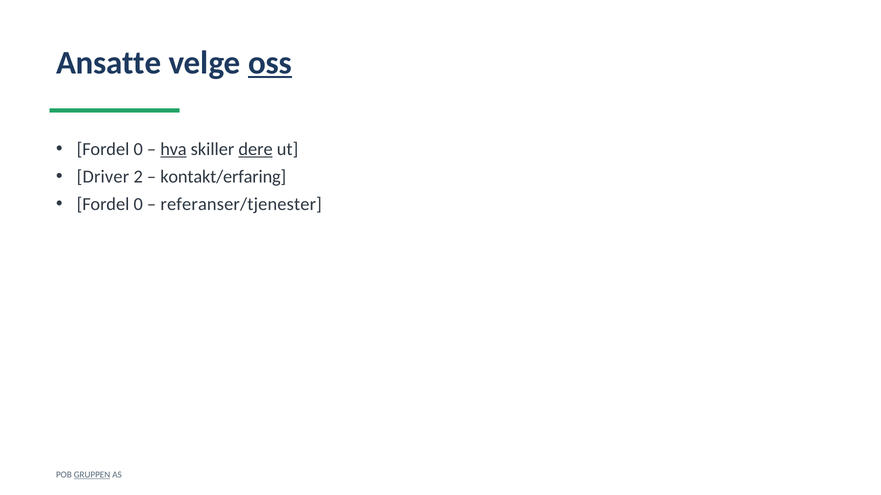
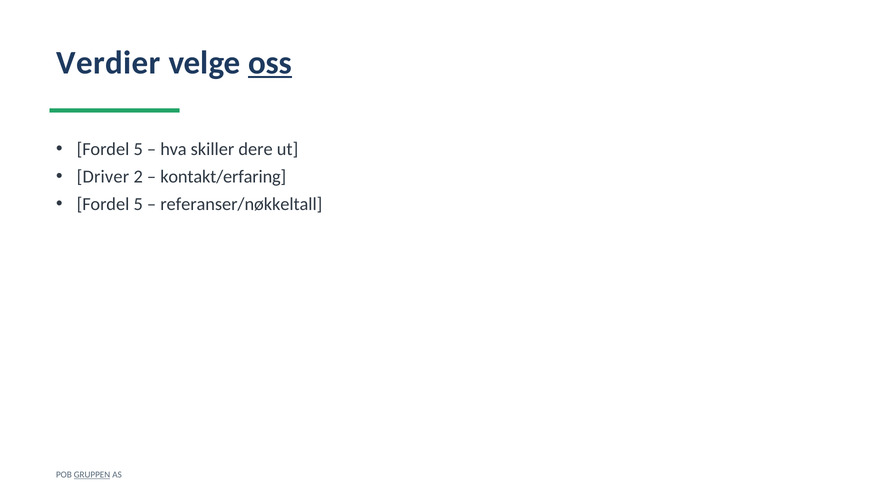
Ansatte: Ansatte -> Verdier
0 at (138, 149): 0 -> 5
hva underline: present -> none
dere underline: present -> none
0 at (138, 204): 0 -> 5
referanser/tjenester: referanser/tjenester -> referanser/nøkkeltall
